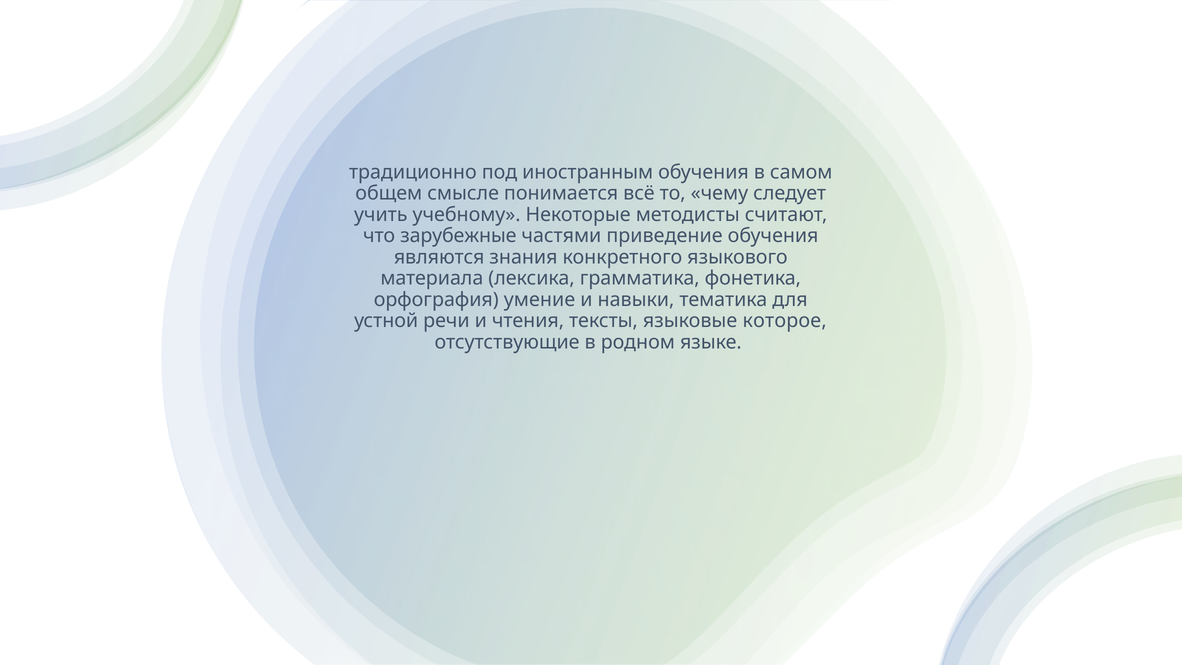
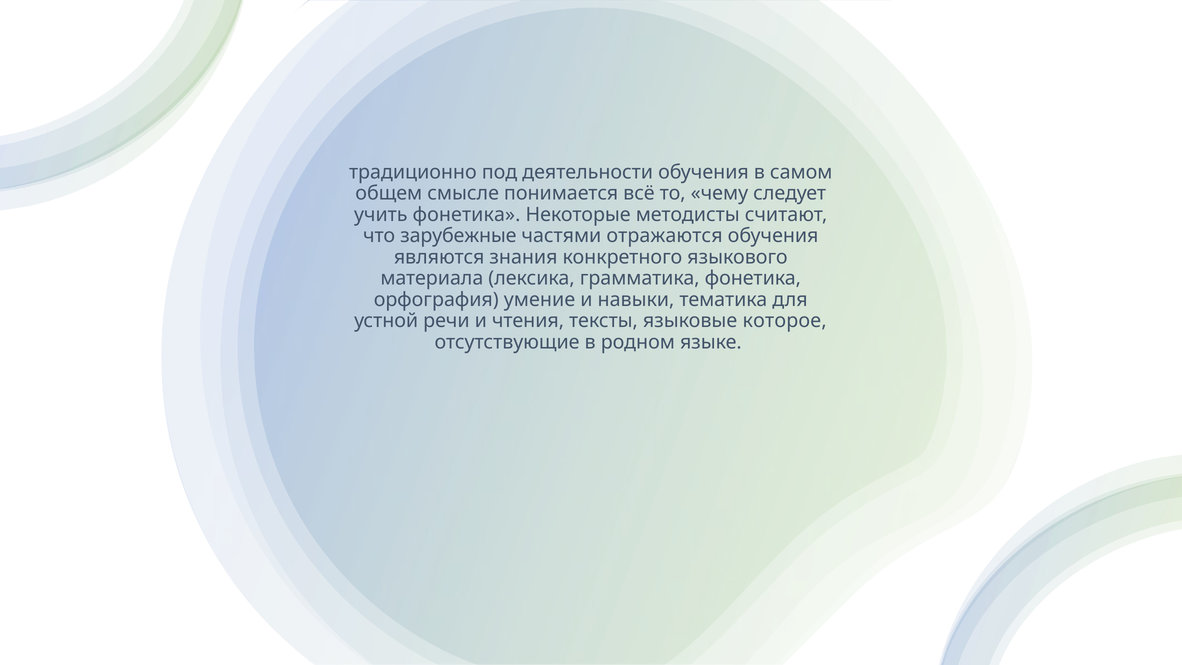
иностранным: иностранным -> деятельности
учить учебному: учебному -> фонетика
приведение: приведение -> отражаются
